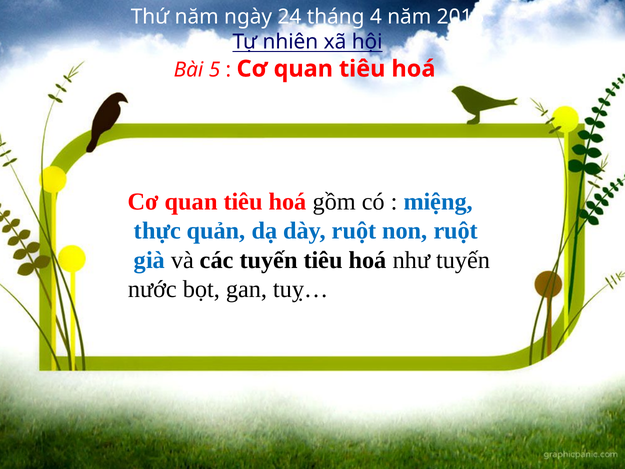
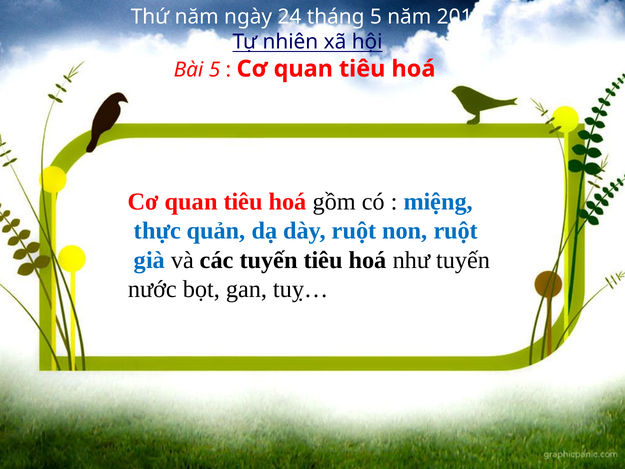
tháng 4: 4 -> 5
